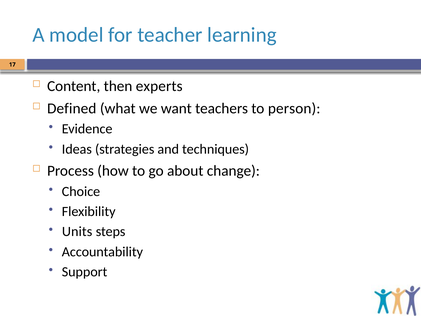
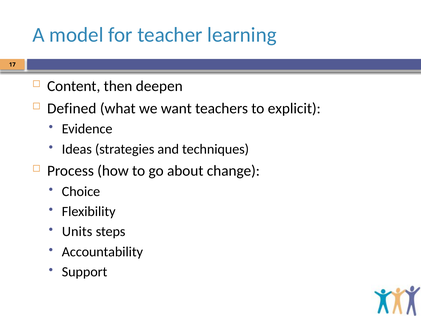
experts: experts -> deepen
person: person -> explicit
